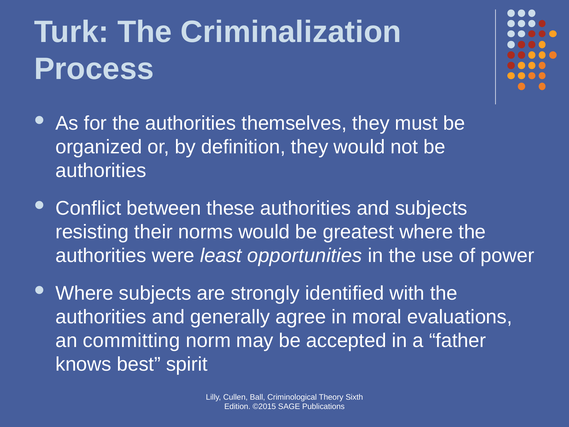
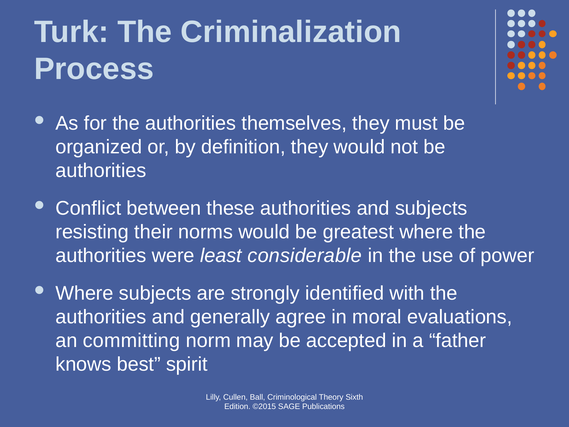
opportunities: opportunities -> considerable
